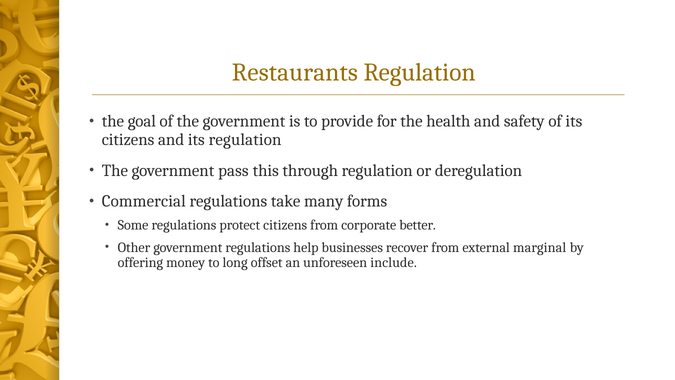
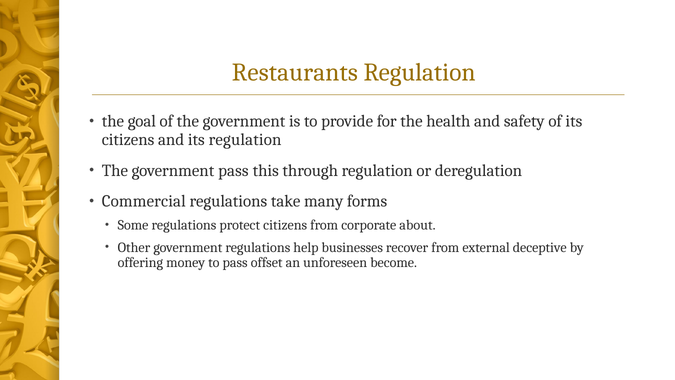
better: better -> about
marginal: marginal -> deceptive
to long: long -> pass
include: include -> become
